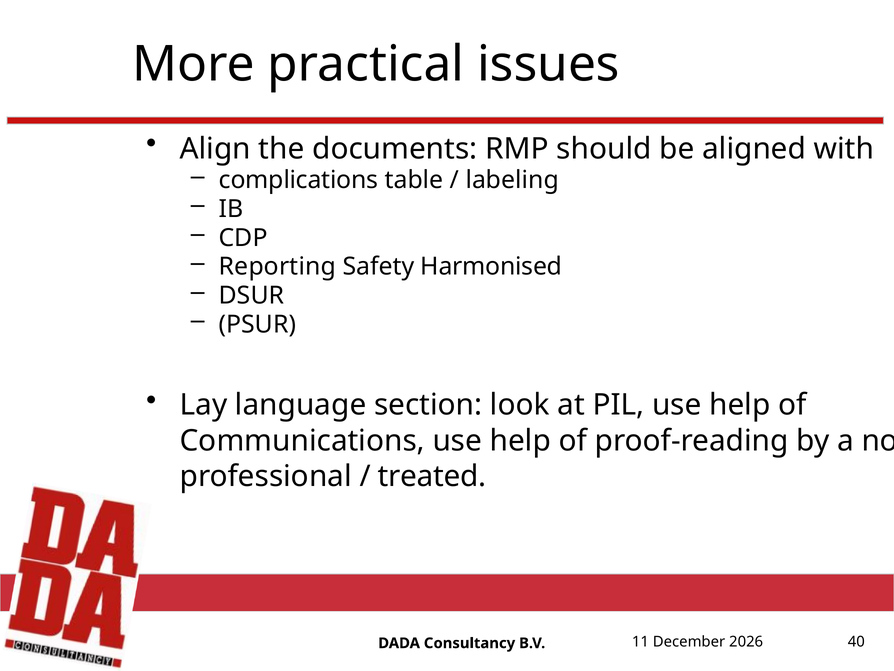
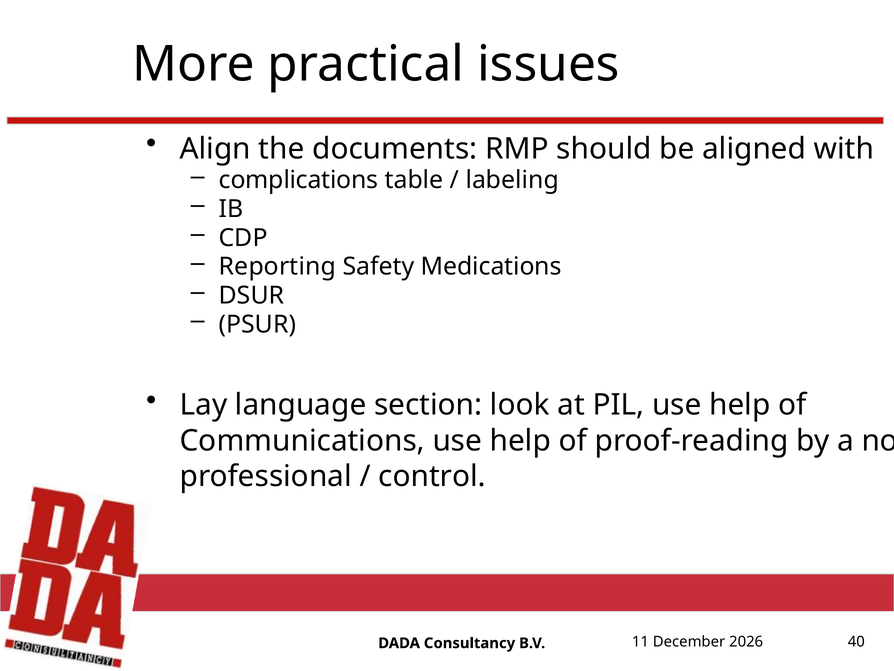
Harmonised: Harmonised -> Medications
treated: treated -> control
